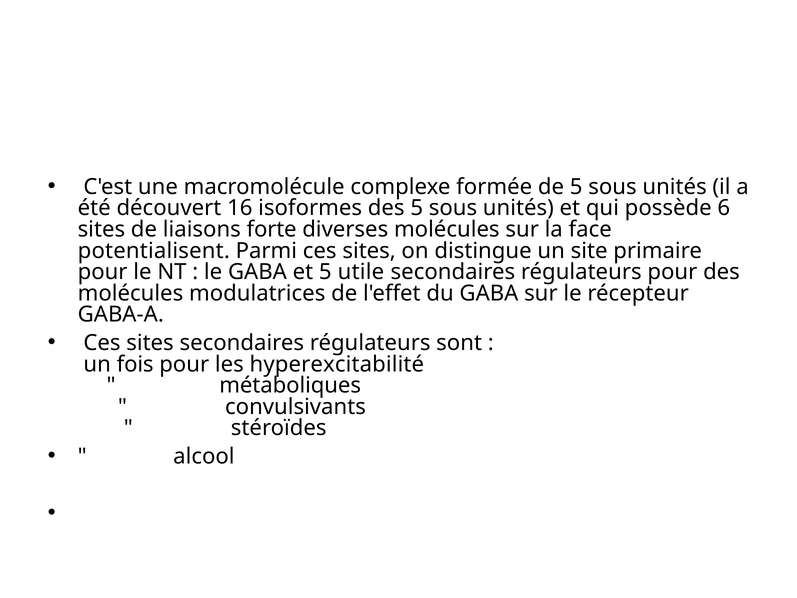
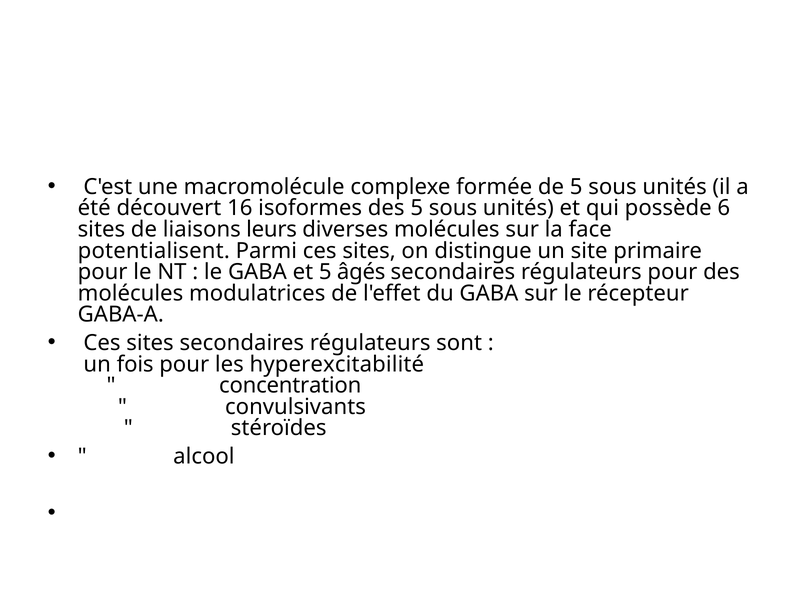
forte: forte -> leurs
utile: utile -> âgés
métaboliques: métaboliques -> concentration
